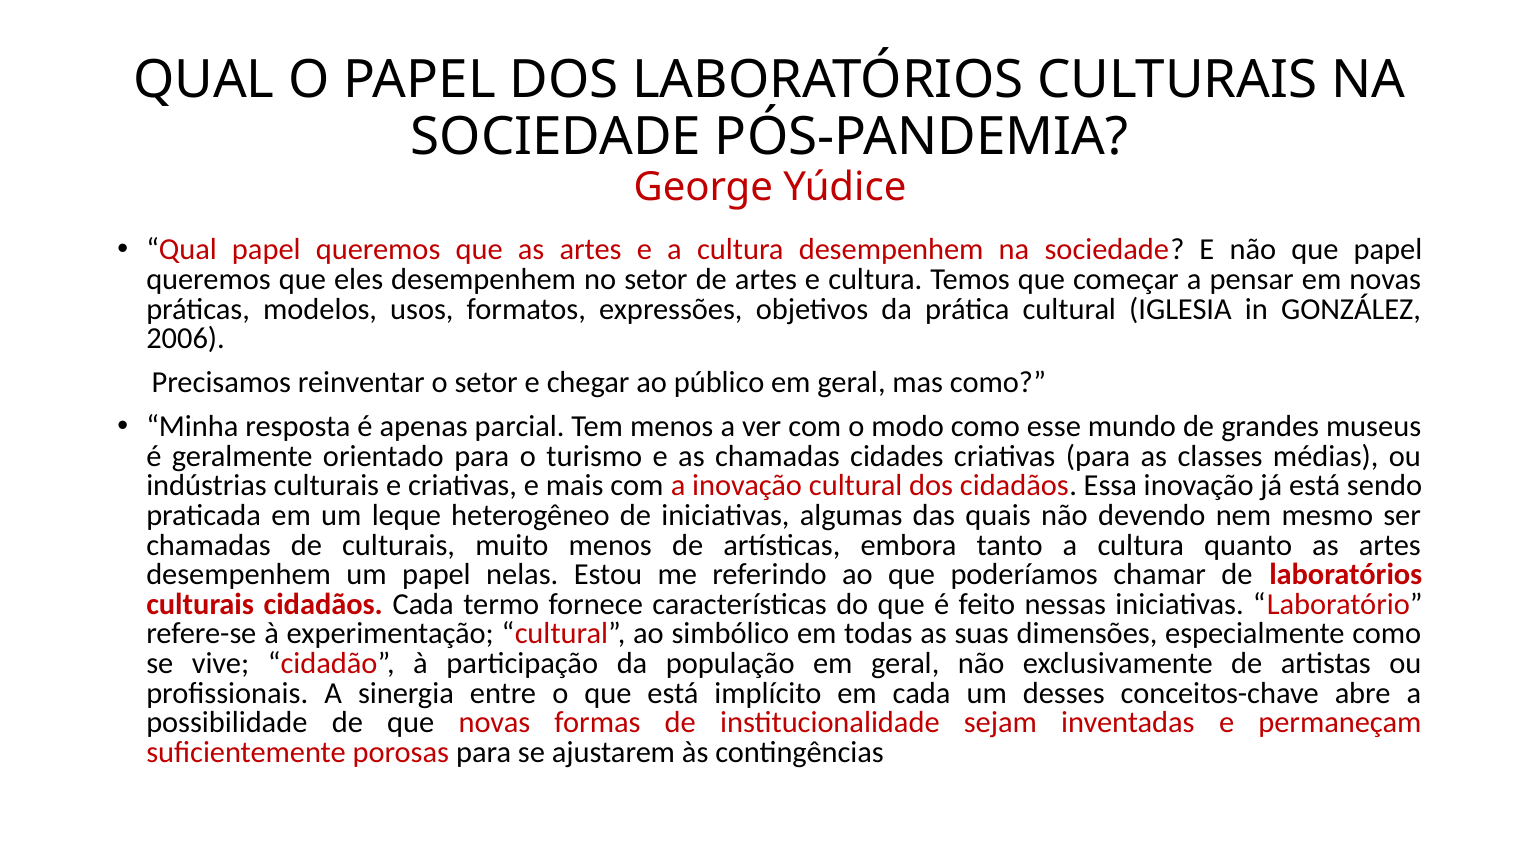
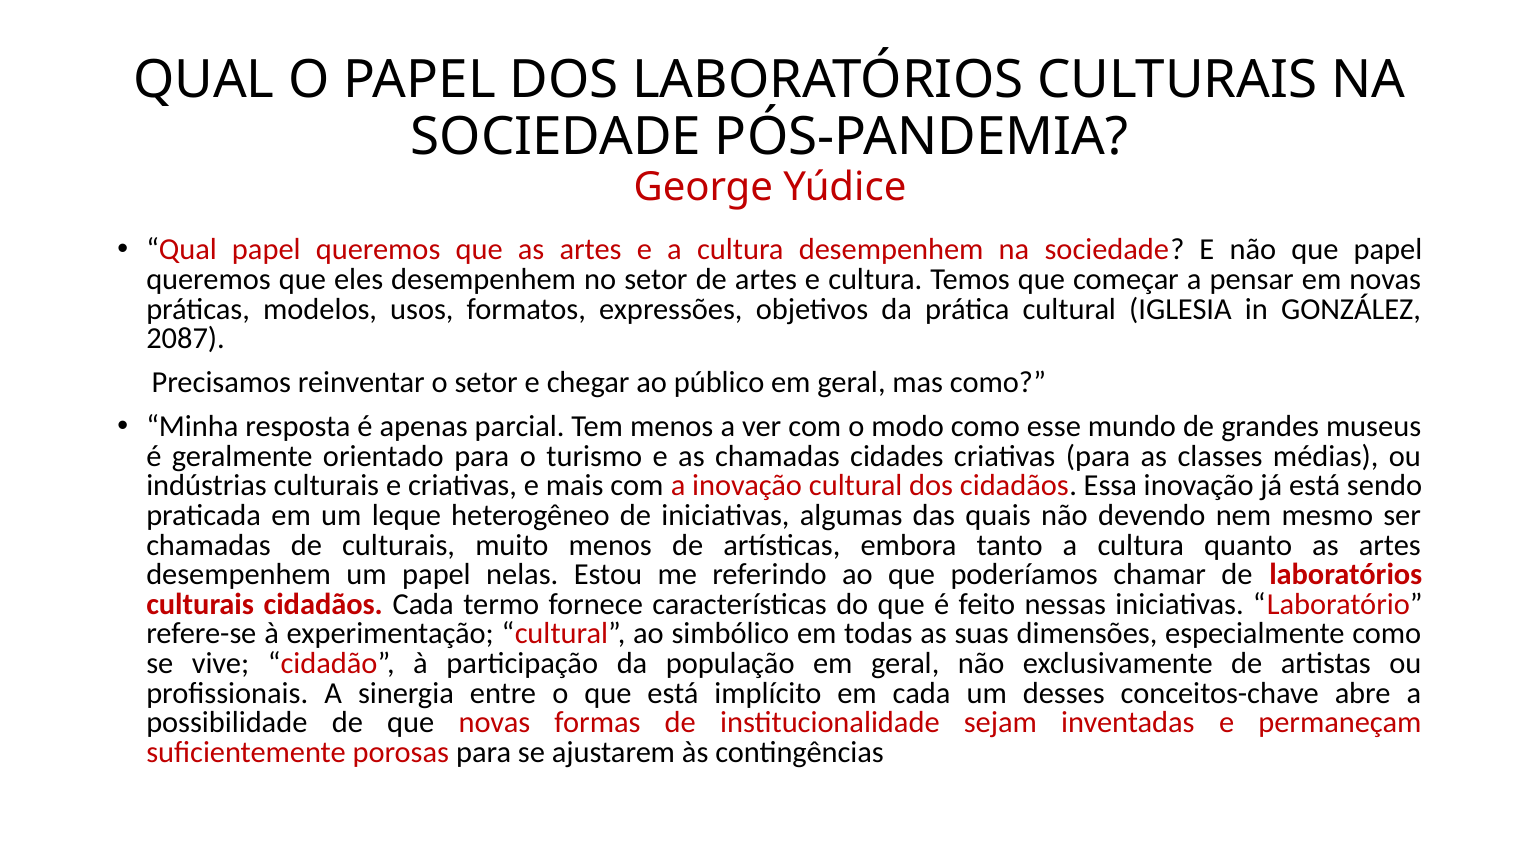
2006: 2006 -> 2087
